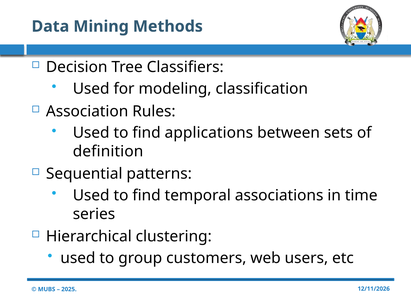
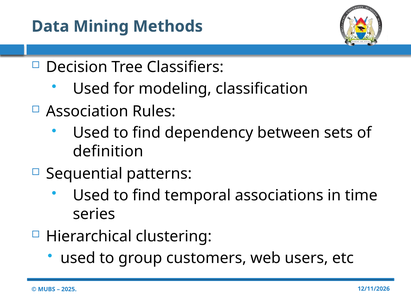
applications: applications -> dependency
